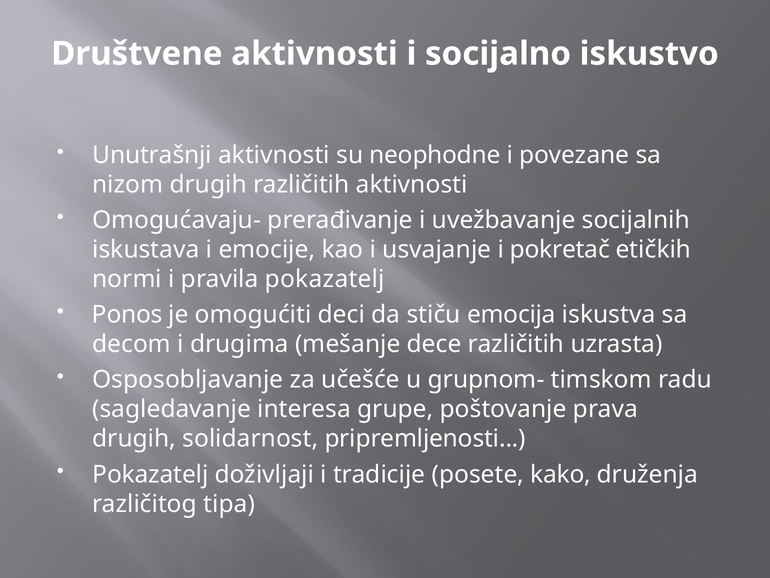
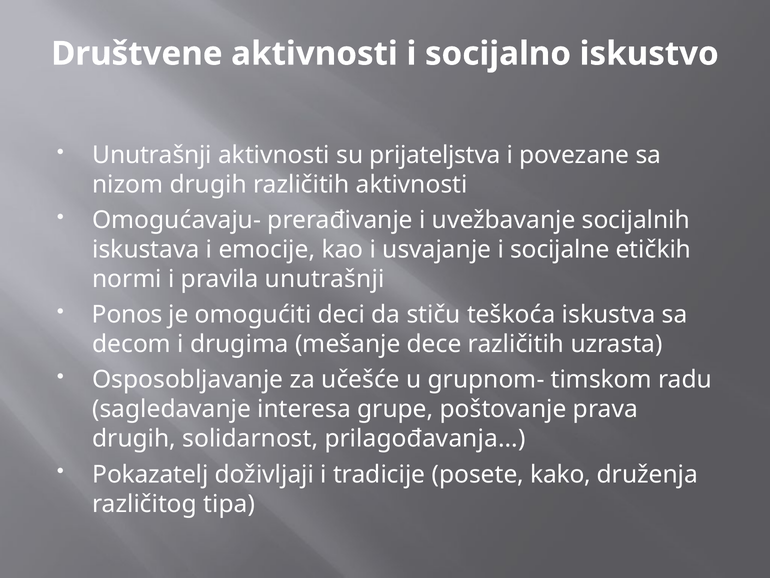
neophodne: neophodne -> prijateljstva
pokretač: pokretač -> socijalne
pravila pokazatelj: pokazatelj -> unutrašnji
emocija: emocija -> teškoća
pripremljenosti: pripremljenosti -> prilagođavanja
